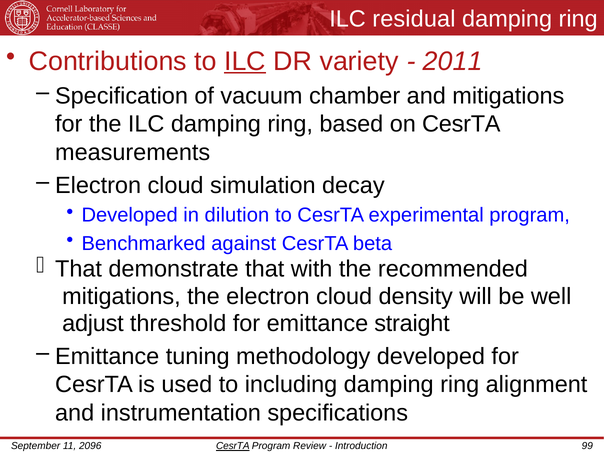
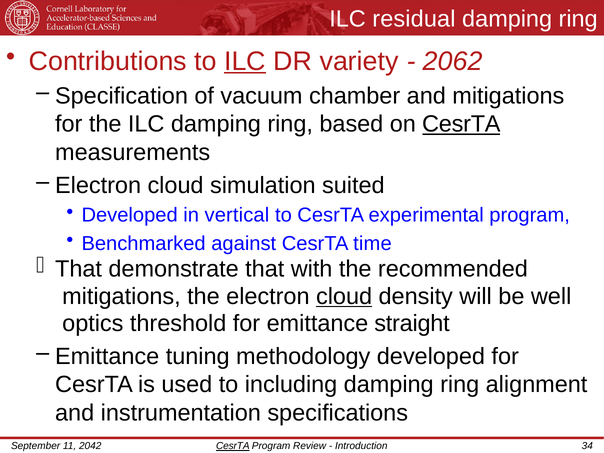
2011: 2011 -> 2062
CesrTA at (461, 124) underline: none -> present
decay: decay -> suited
dilution: dilution -> vertical
beta: beta -> time
cloud at (344, 296) underline: none -> present
adjust: adjust -> optics
2096: 2096 -> 2042
99: 99 -> 34
